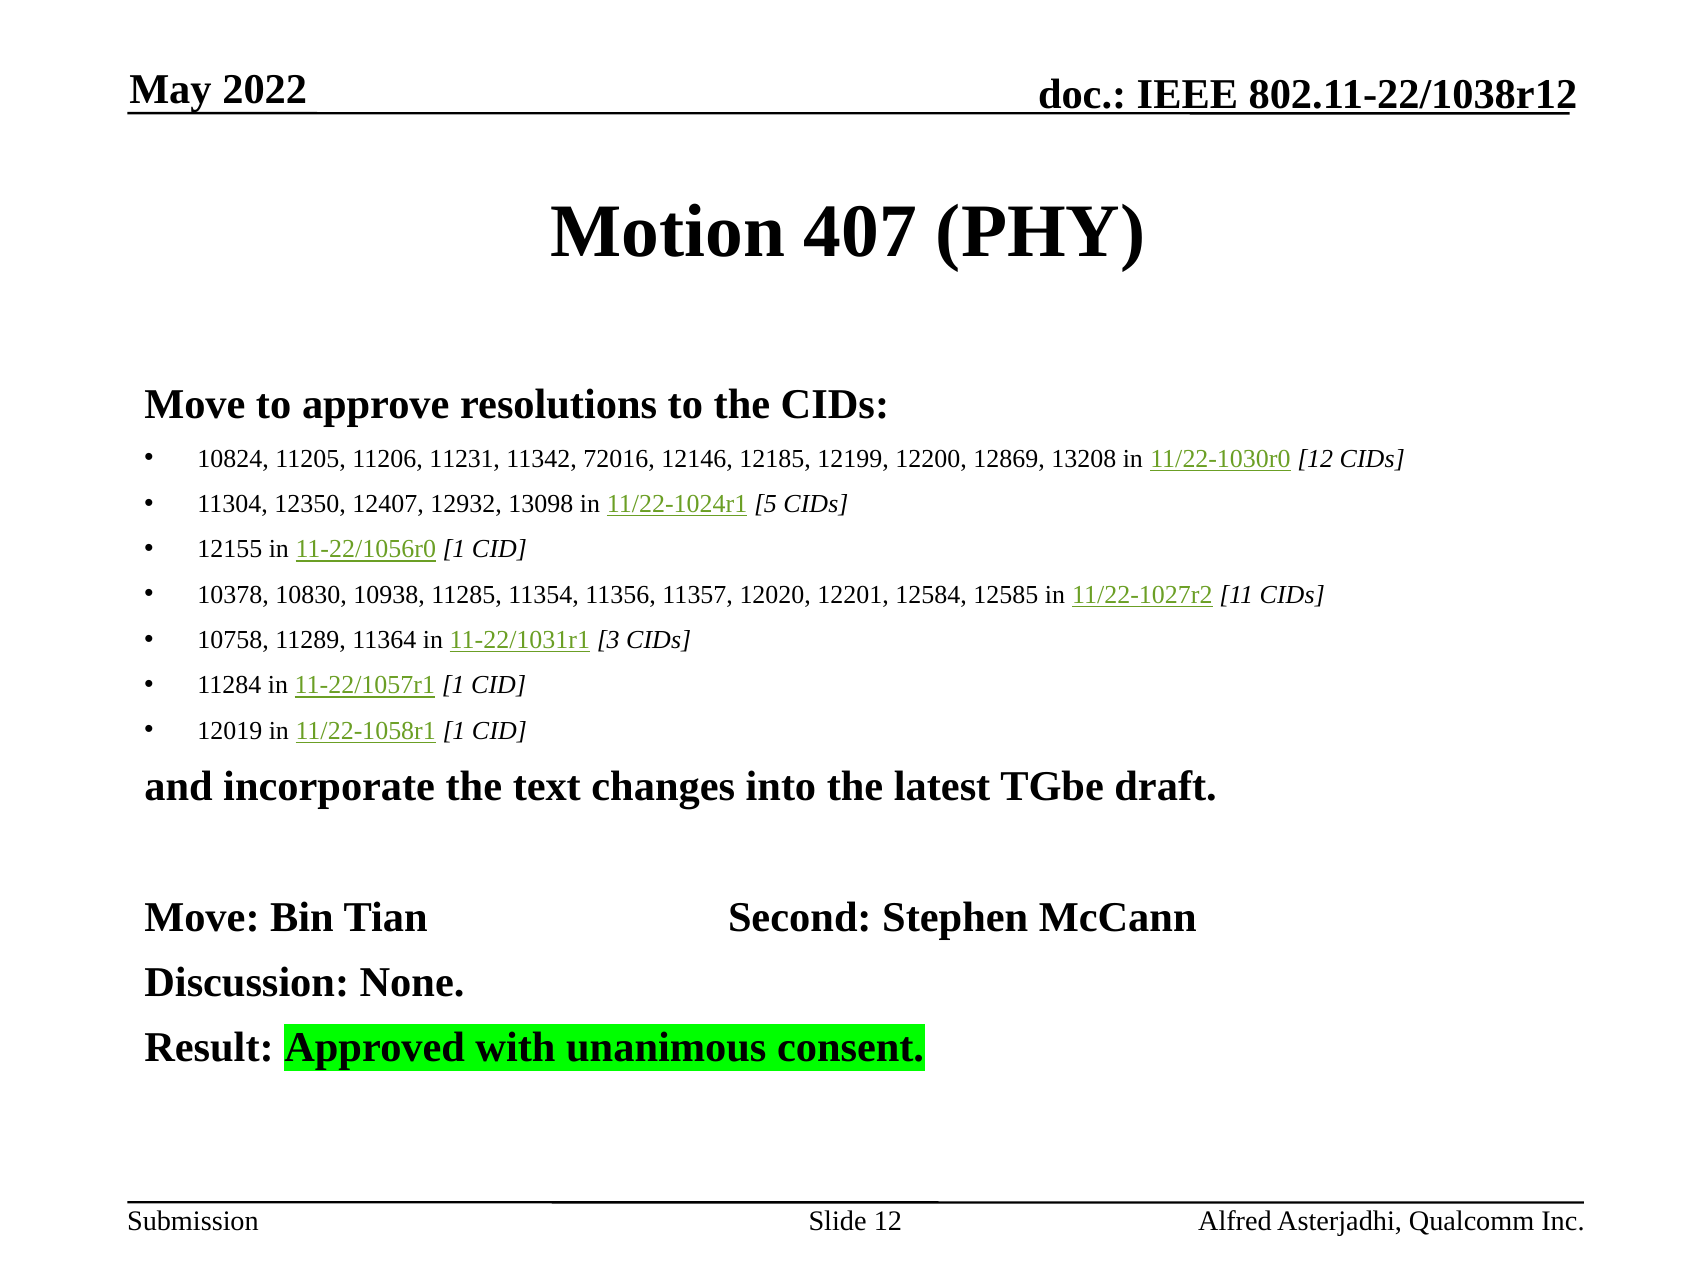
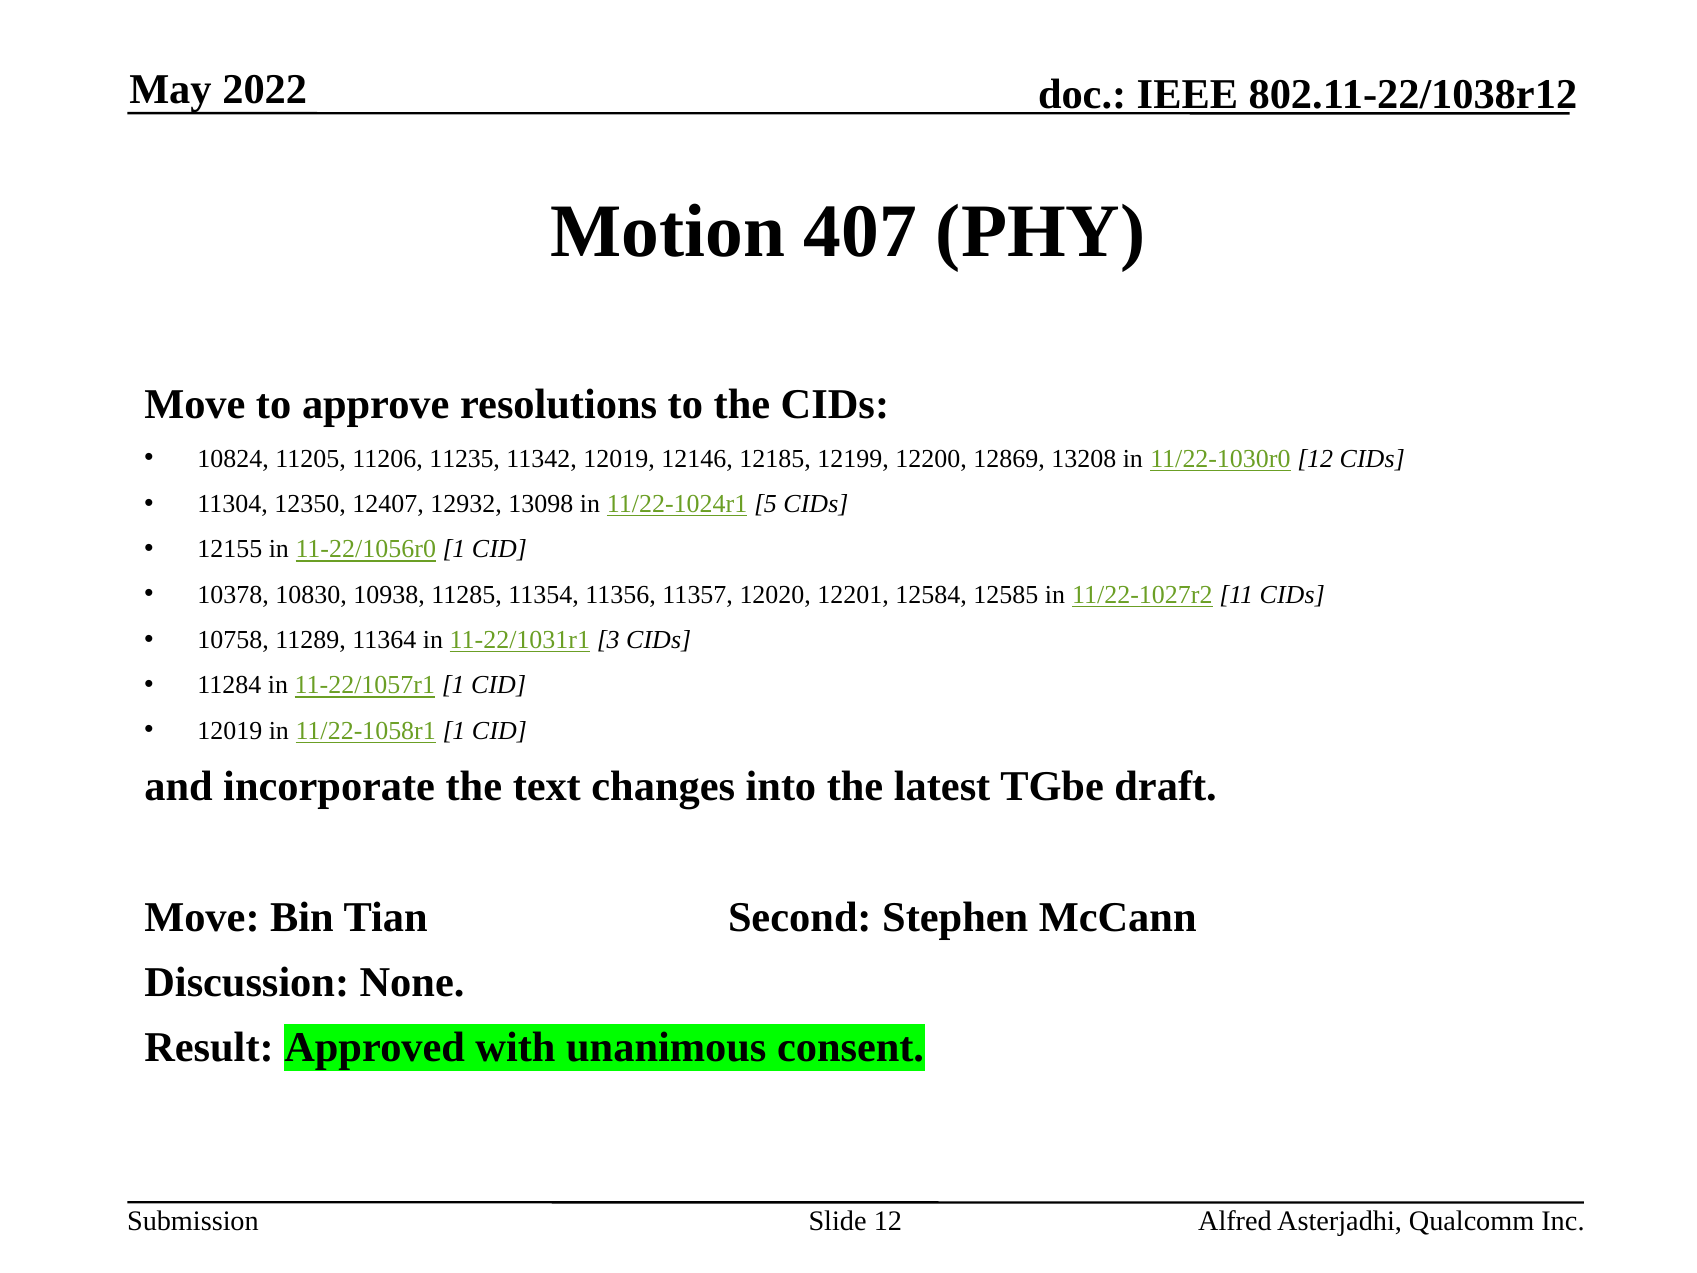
11231: 11231 -> 11235
11342 72016: 72016 -> 12019
